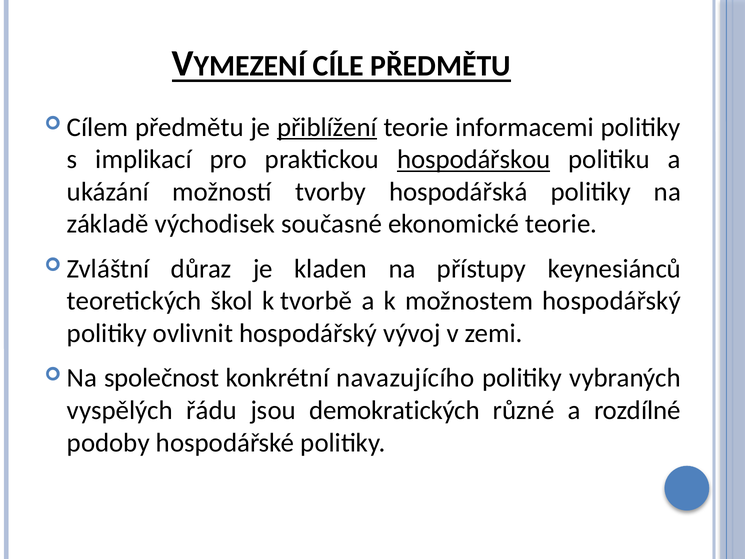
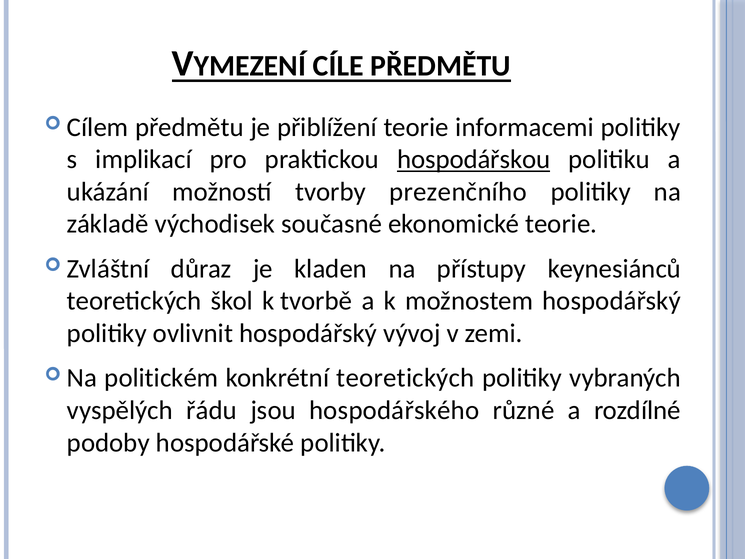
přiblížení underline: present -> none
hospodářská: hospodářská -> prezenčního
společnost: společnost -> politickém
konkrétní navazujícího: navazujícího -> teoretických
demokratických: demokratických -> hospodářského
